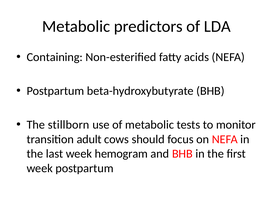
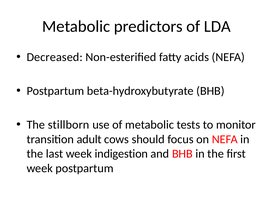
Containing: Containing -> Decreased
hemogram: hemogram -> indigestion
